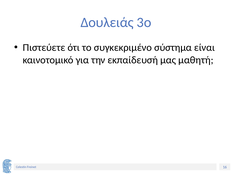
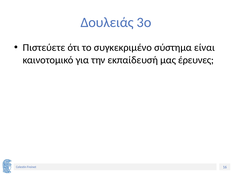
μαθητή: μαθητή -> έρευνες
